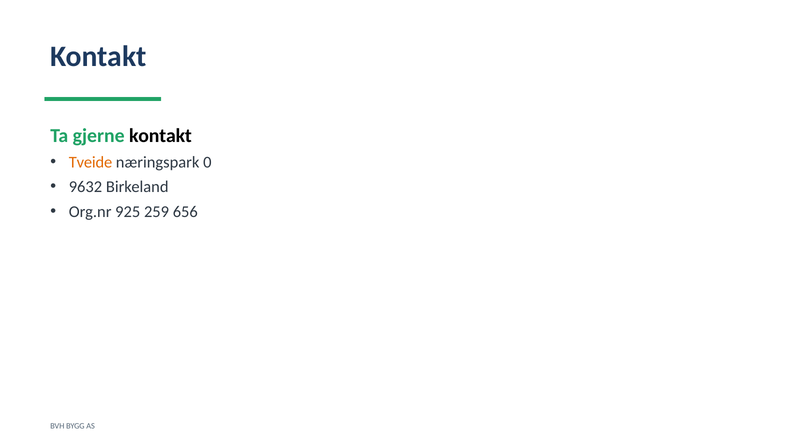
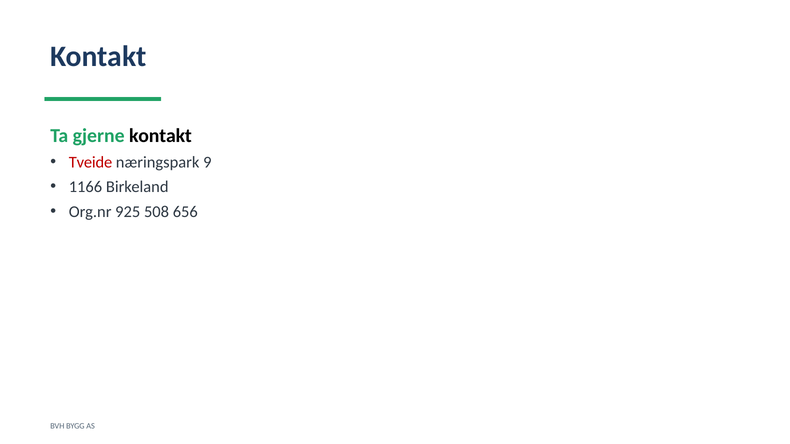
Tveide colour: orange -> red
0: 0 -> 9
9632: 9632 -> 1166
259: 259 -> 508
